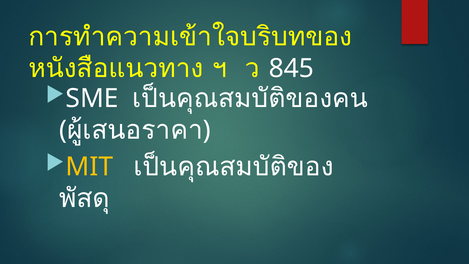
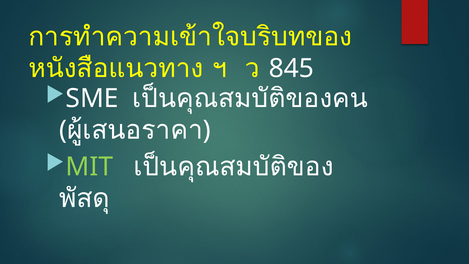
MIT colour: yellow -> light green
